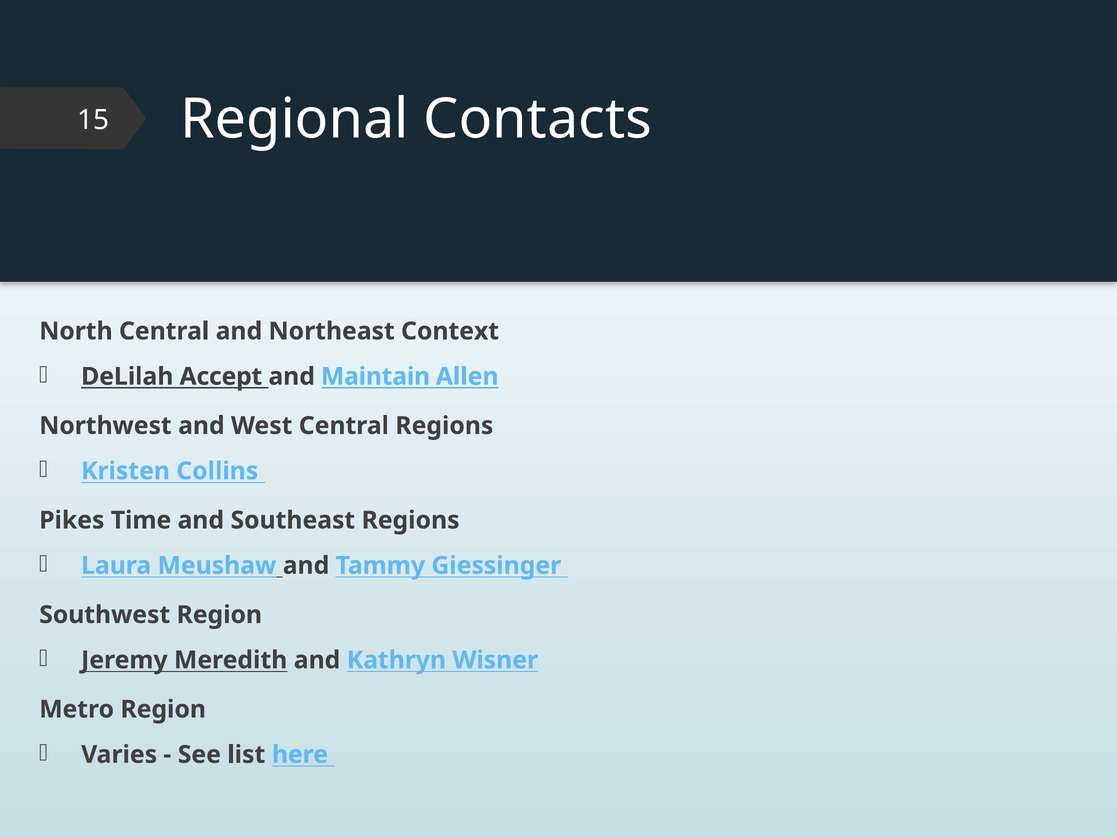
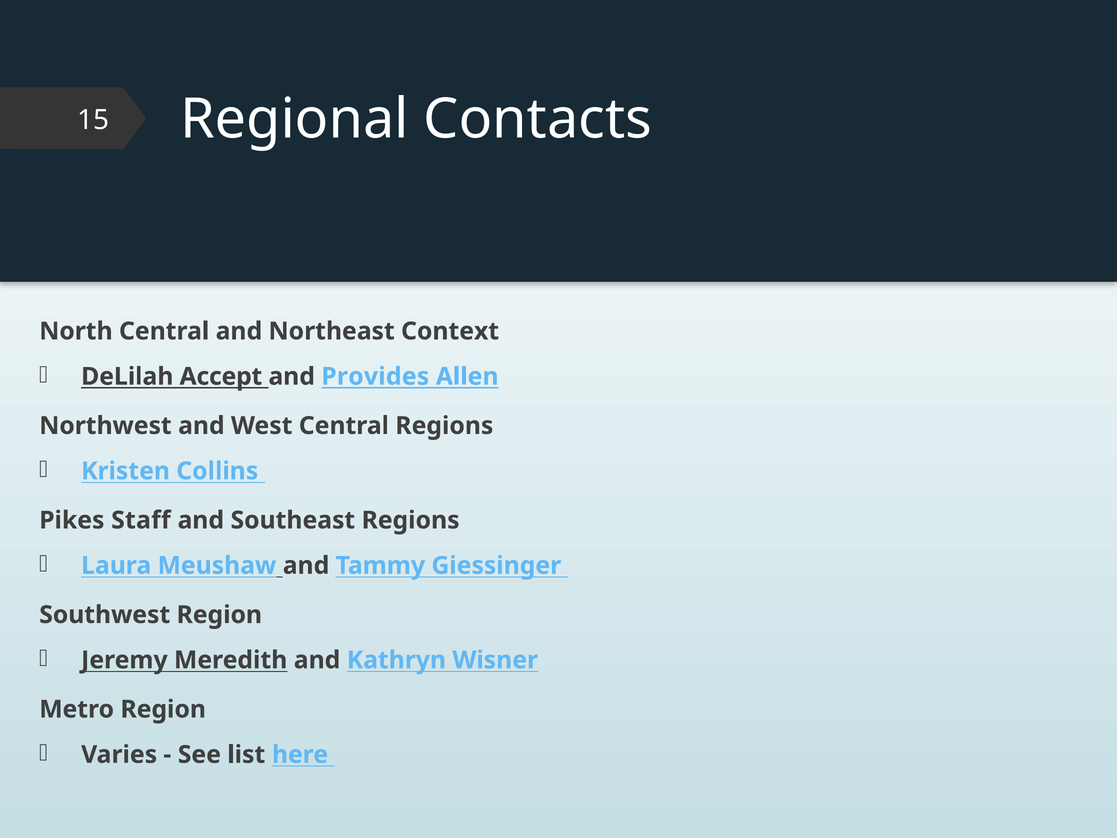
Maintain: Maintain -> Provides
Time: Time -> Staff
